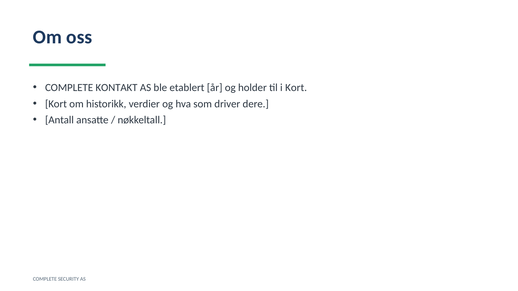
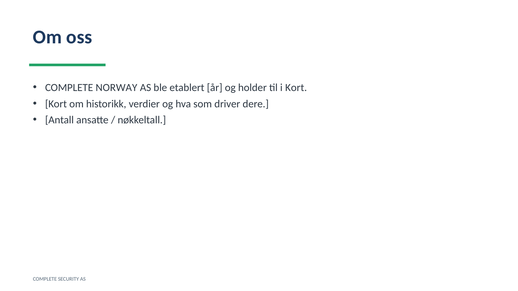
KONTAKT: KONTAKT -> NORWAY
